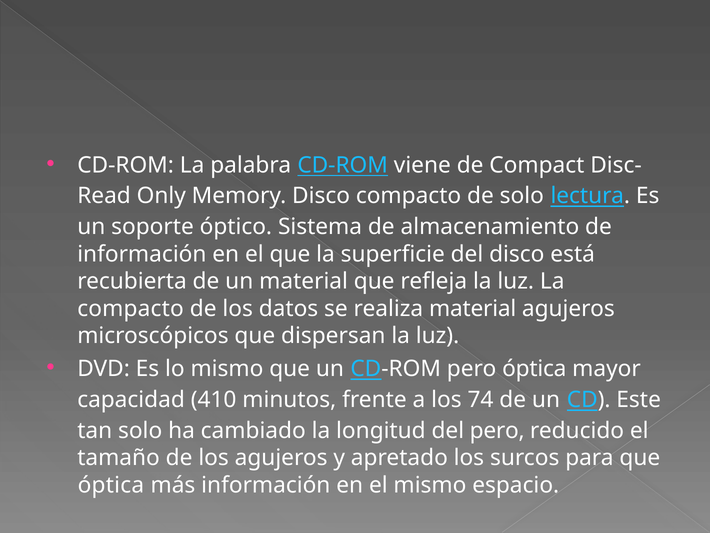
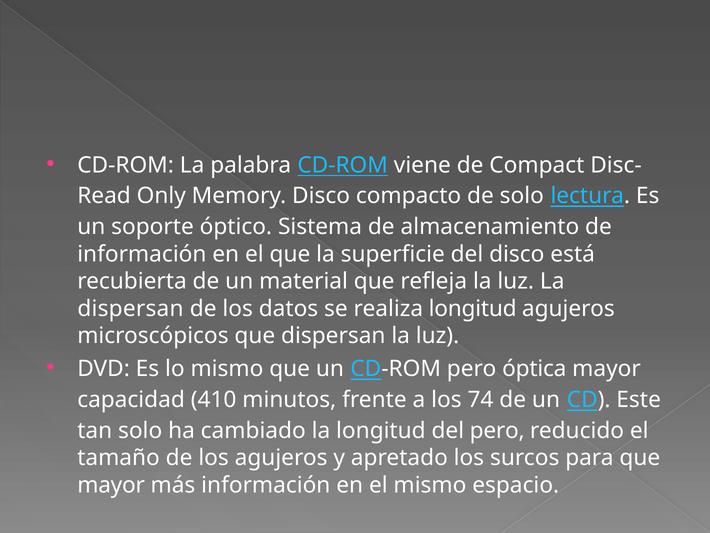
compacto at (131, 308): compacto -> dispersan
realiza material: material -> longitud
óptica at (111, 485): óptica -> mayor
